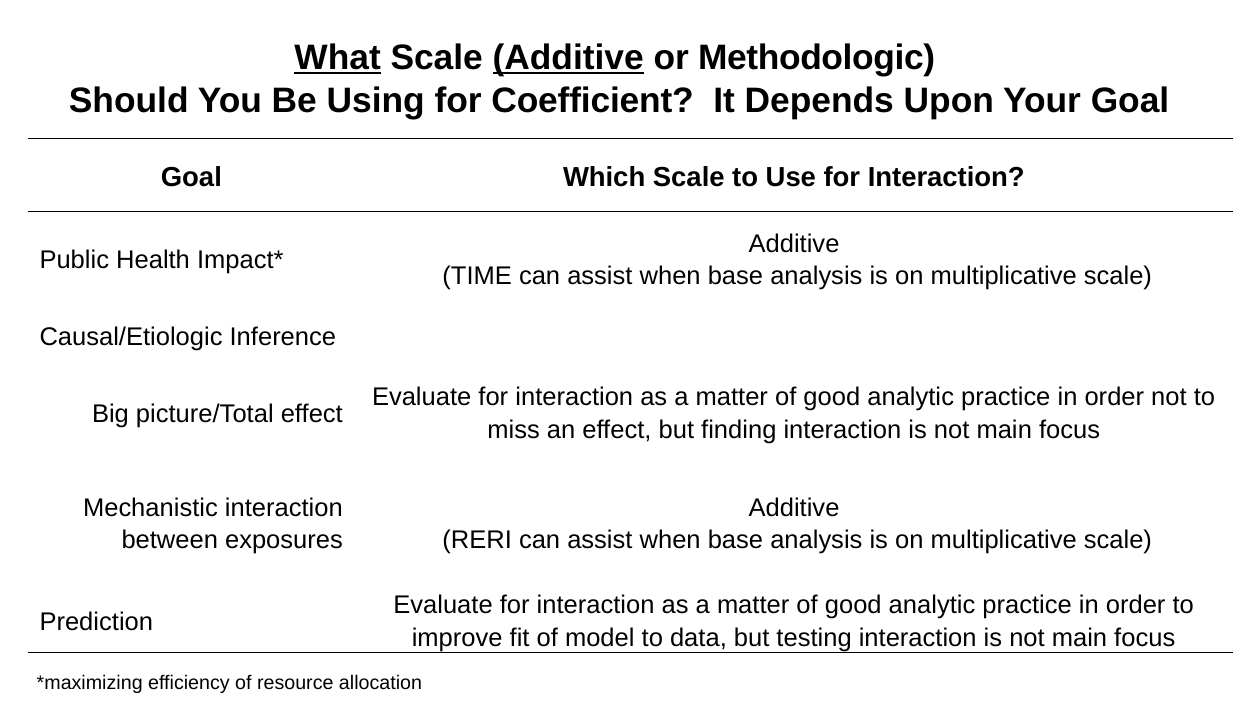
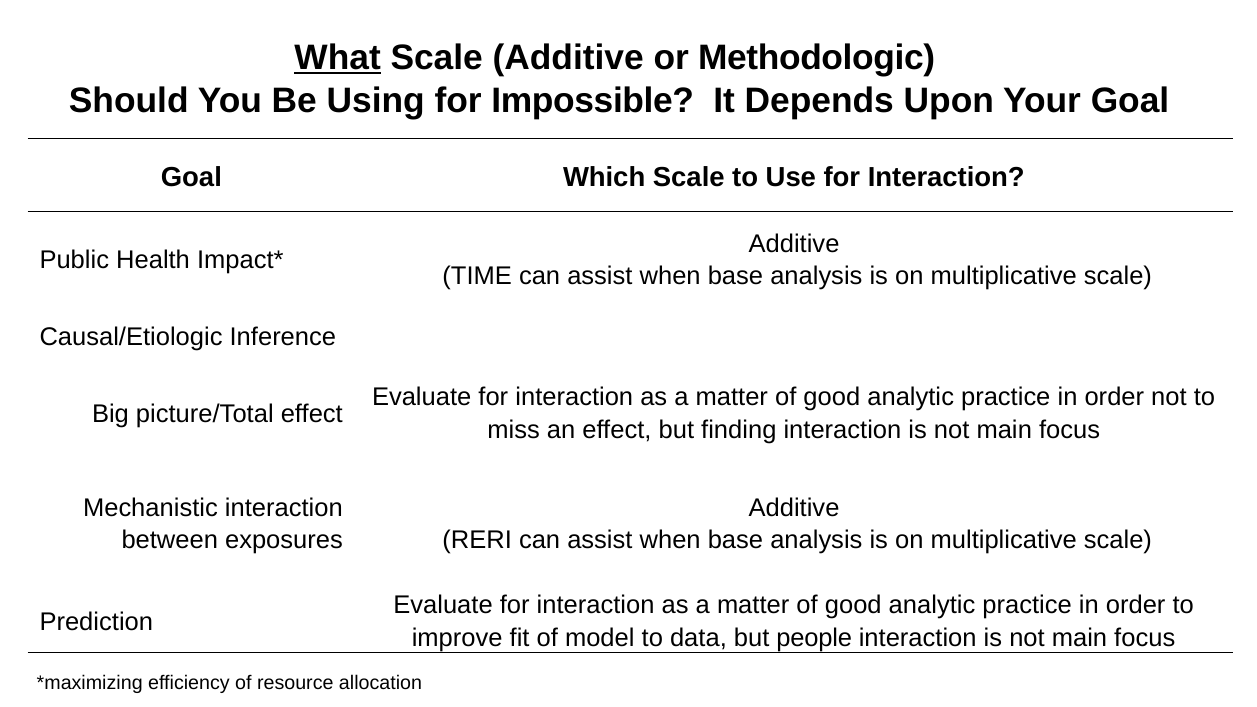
Additive at (568, 58) underline: present -> none
Coefficient: Coefficient -> Impossible
testing: testing -> people
